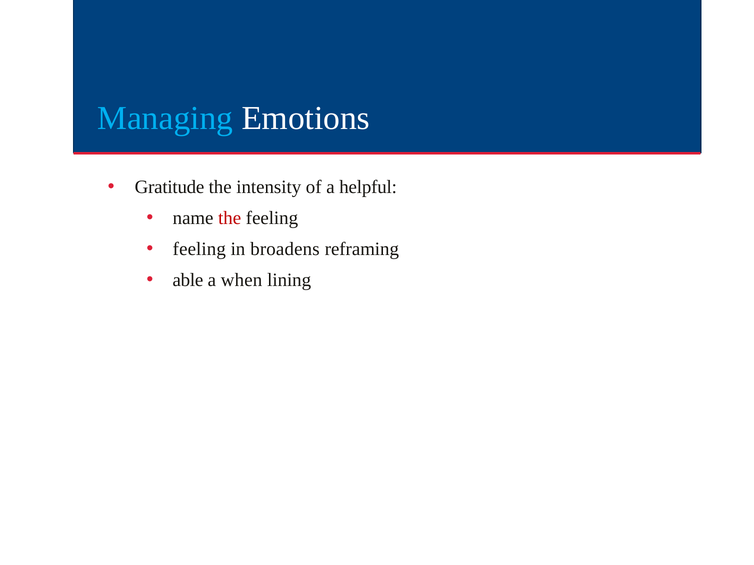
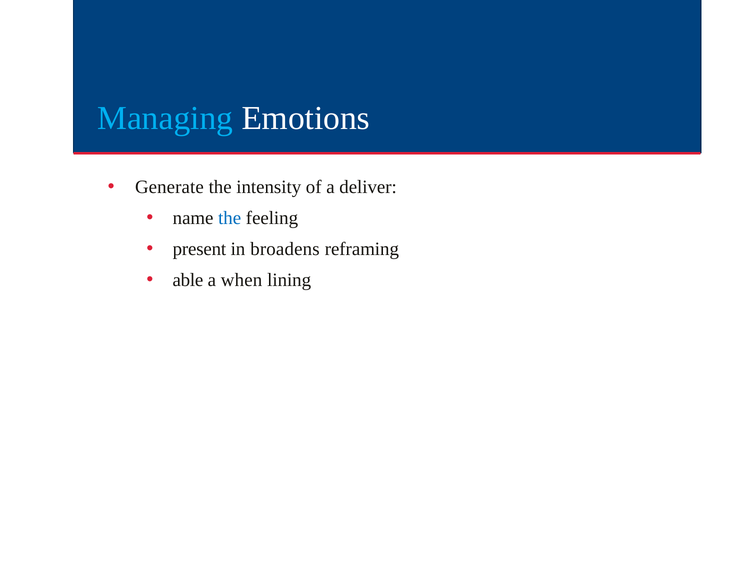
Gratitude: Gratitude -> Generate
helpful: helpful -> deliver
the at (230, 218) colour: red -> blue
feeling at (199, 249): feeling -> present
